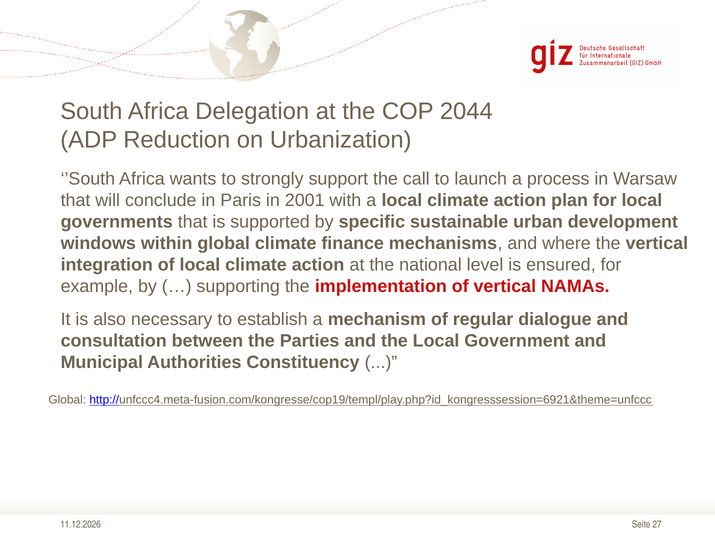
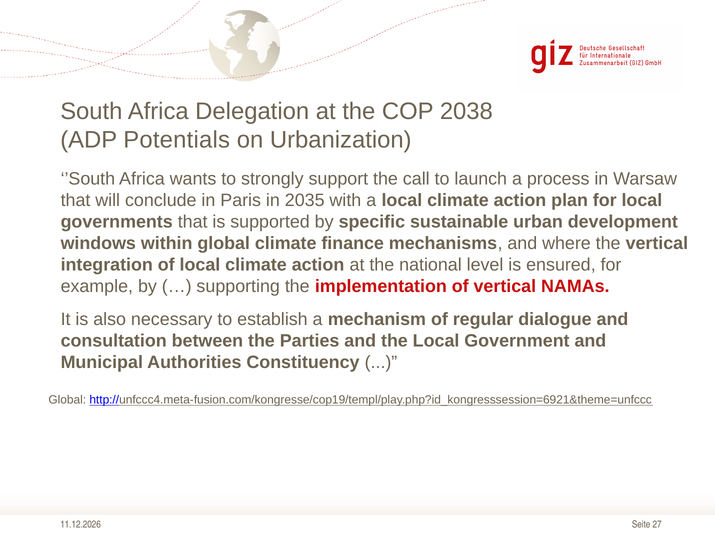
2044: 2044 -> 2038
Reduction: Reduction -> Potentials
2001: 2001 -> 2035
